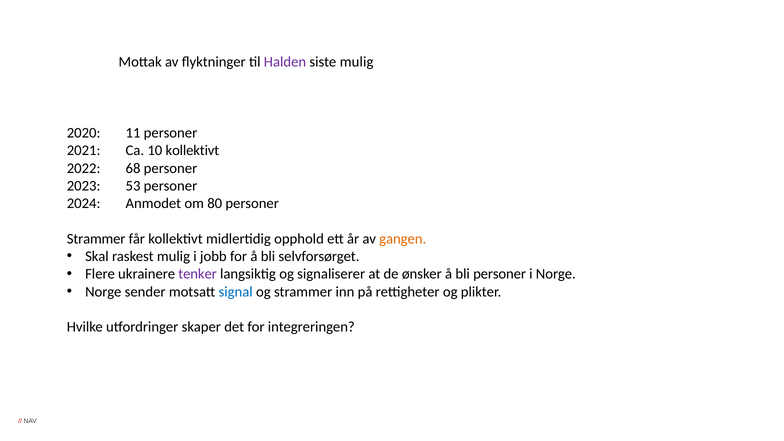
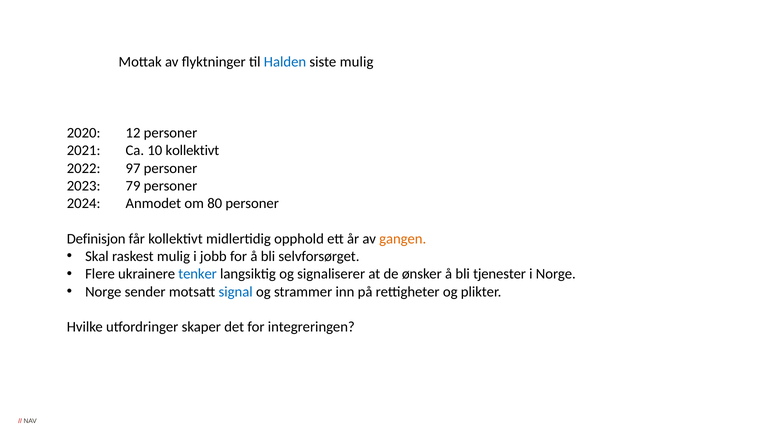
Halden colour: purple -> blue
11: 11 -> 12
68: 68 -> 97
53: 53 -> 79
Strammer at (96, 239): Strammer -> Definisjon
tenker colour: purple -> blue
bli personer: personer -> tjenester
